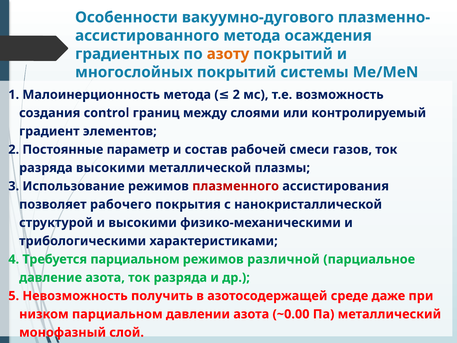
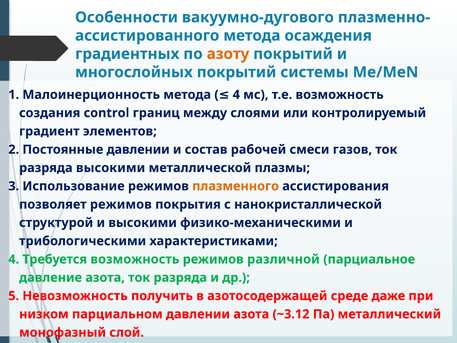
2 at (236, 95): 2 -> 4
Постоянные параметр: параметр -> давлении
плазменного colour: red -> orange
позволяет рабочего: рабочего -> режимов
Требуется парциальном: парциальном -> возможность
~0.00: ~0.00 -> ~3.12
